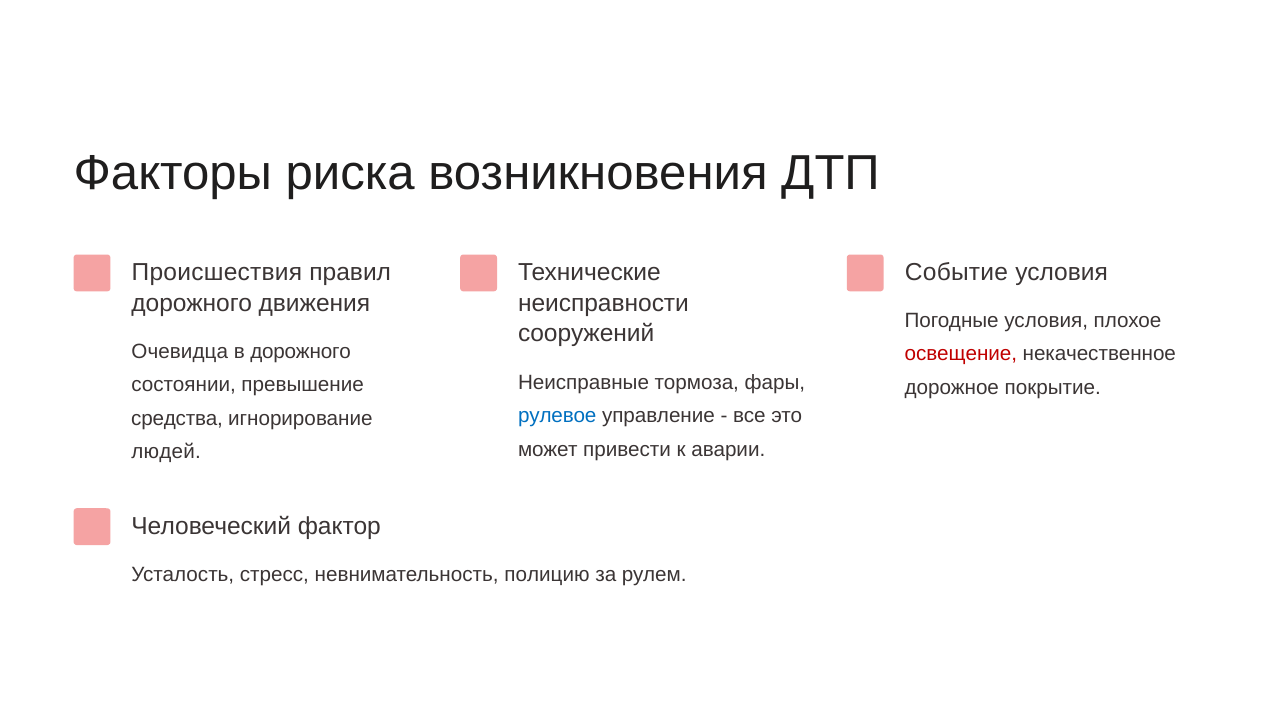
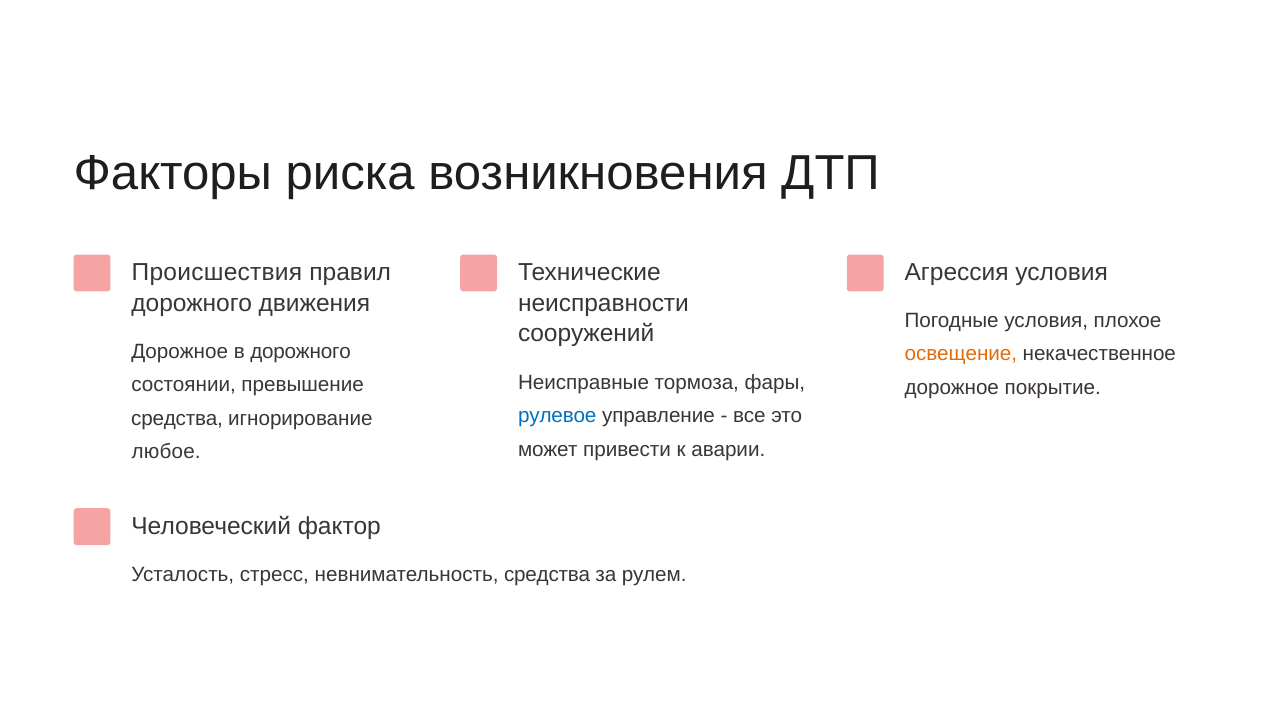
Событие: Событие -> Агрессия
Очевидца at (180, 352): Очевидца -> Дорожное
освещение colour: red -> orange
людей: людей -> любое
невнимательность полицию: полицию -> средства
